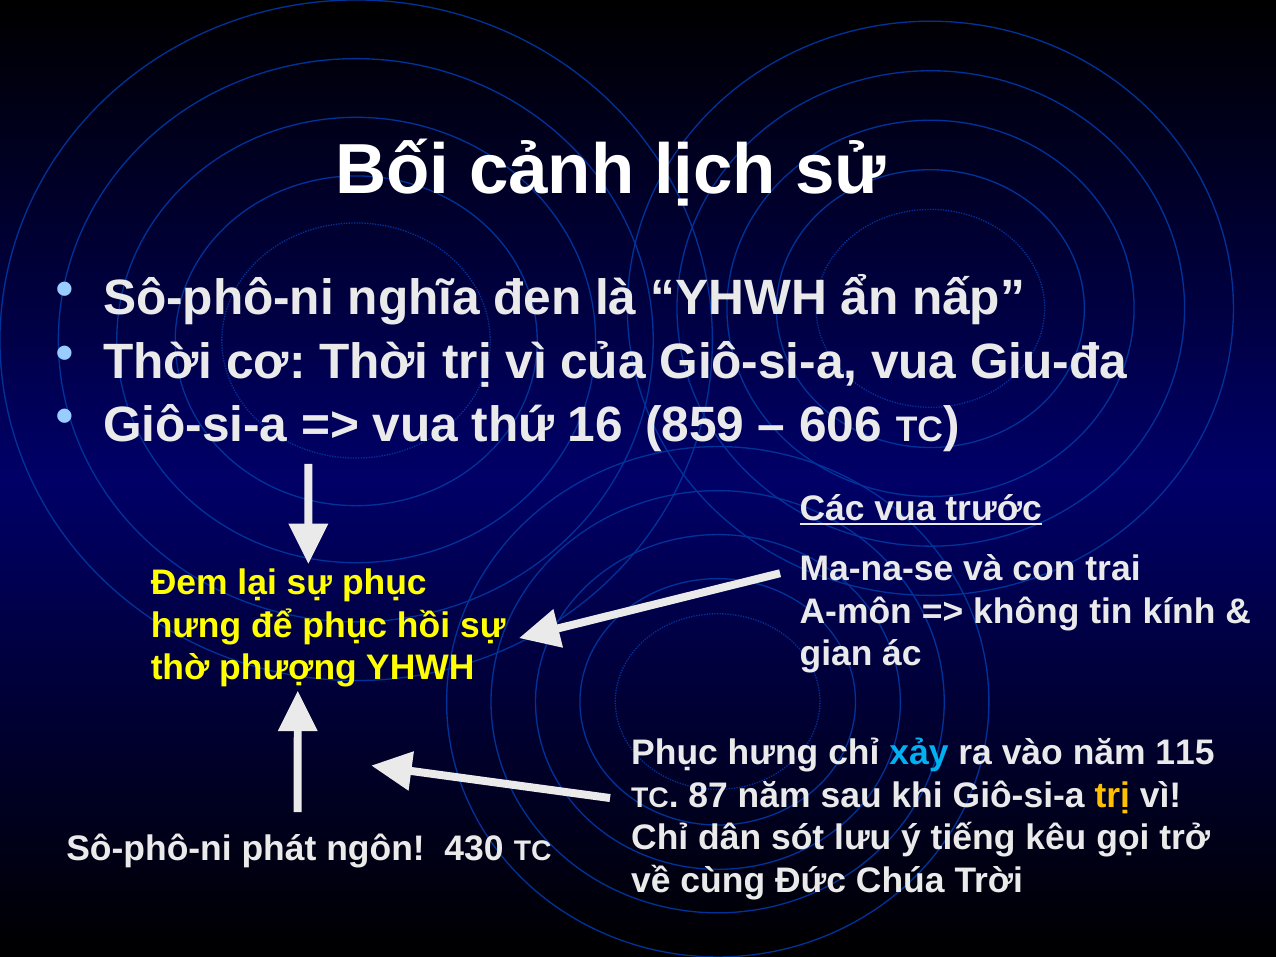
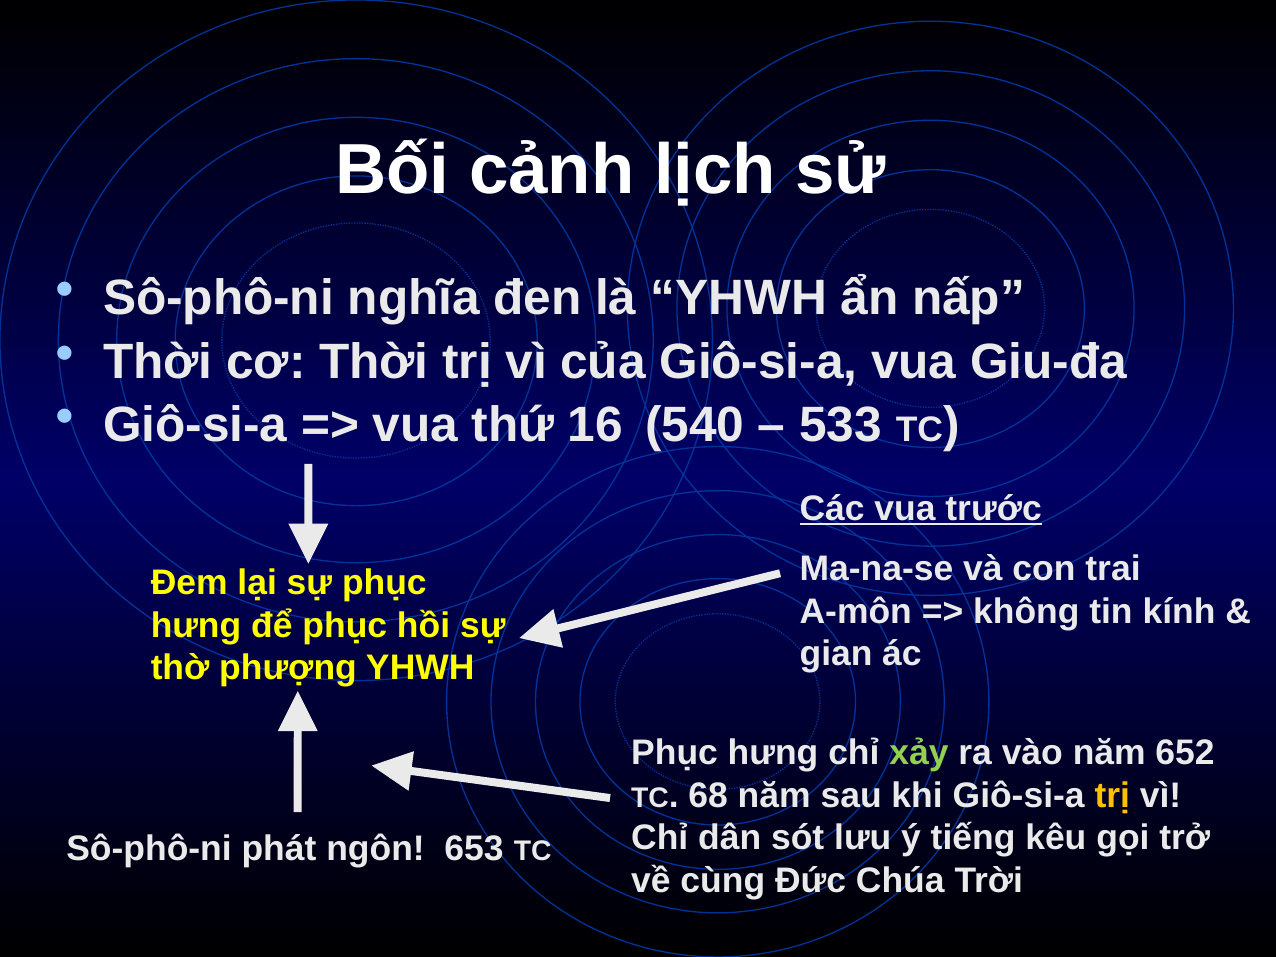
859: 859 -> 540
606: 606 -> 533
xảy colour: light blue -> light green
115: 115 -> 652
87: 87 -> 68
430: 430 -> 653
